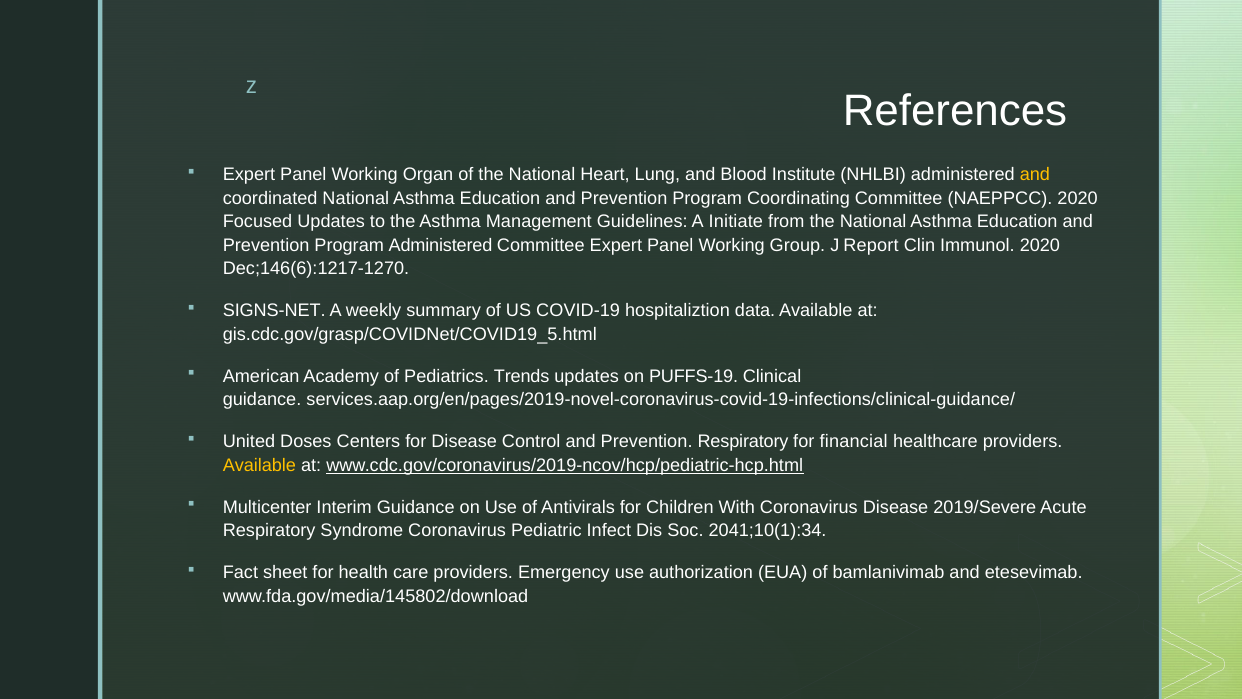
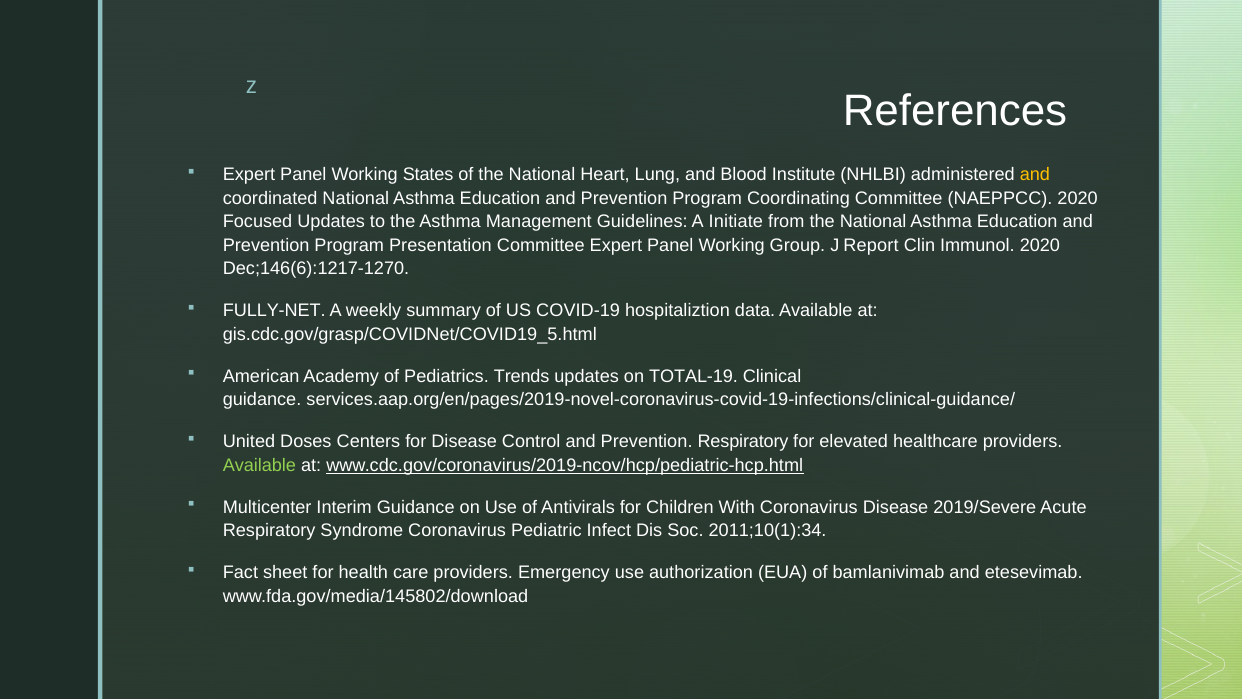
Organ: Organ -> States
Program Administered: Administered -> Presentation
SIGNS-NET: SIGNS-NET -> FULLY-NET
PUFFS-19: PUFFS-19 -> TOTAL-19
financial: financial -> elevated
Available at (259, 465) colour: yellow -> light green
2041;10(1):34: 2041;10(1):34 -> 2011;10(1):34
